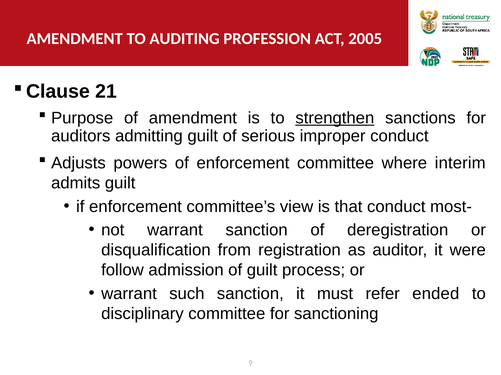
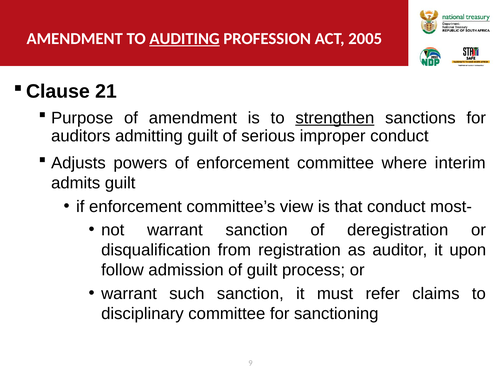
AUDITING underline: none -> present
were: were -> upon
ended: ended -> claims
